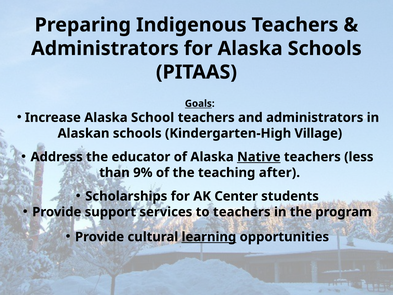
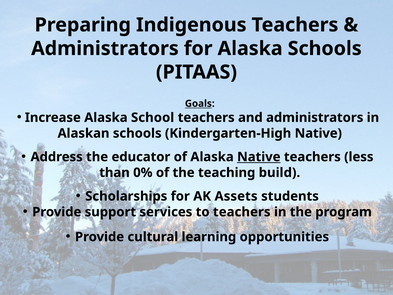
Kindergarten-High Village: Village -> Native
9%: 9% -> 0%
after: after -> build
Center: Center -> Assets
learning underline: present -> none
